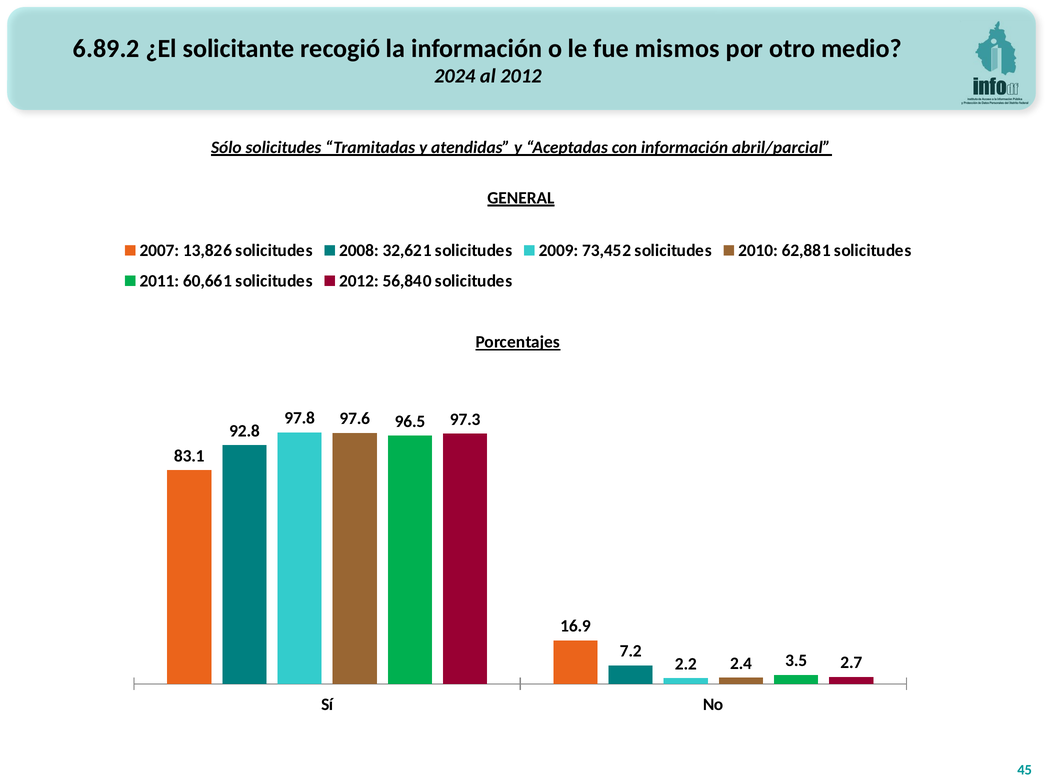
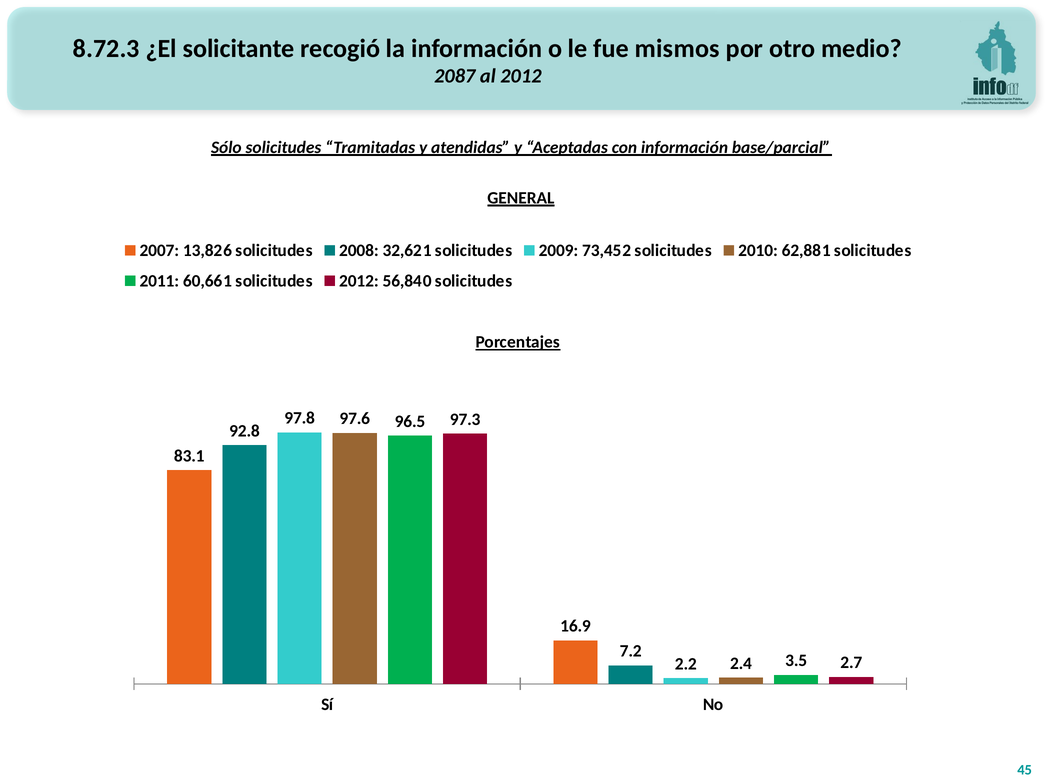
6.89.2: 6.89.2 -> 8.72.3
2024: 2024 -> 2087
abril/parcial: abril/parcial -> base/parcial
